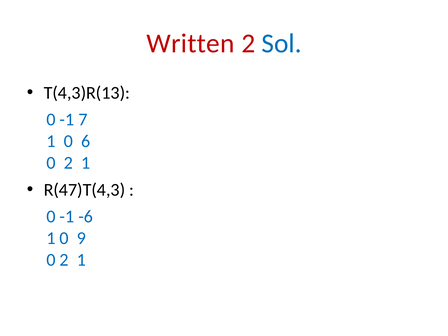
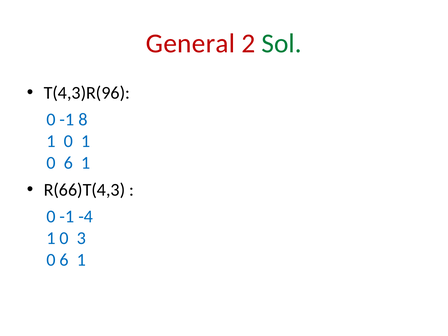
Written: Written -> General
Sol colour: blue -> green
T(4,3)R(13: T(4,3)R(13 -> T(4,3)R(96
7: 7 -> 8
0 6: 6 -> 1
2 at (68, 163): 2 -> 6
R(47)T(4,3: R(47)T(4,3 -> R(66)T(4,3
-6: -6 -> -4
9: 9 -> 3
2 at (64, 260): 2 -> 6
